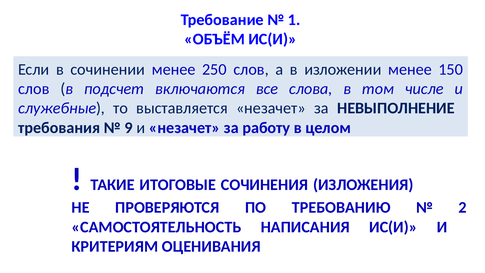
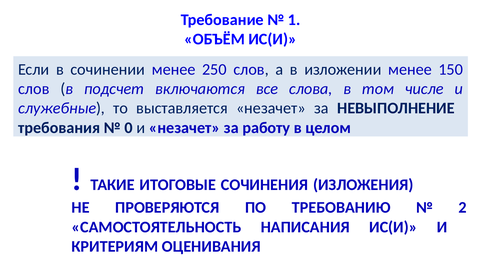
9: 9 -> 0
